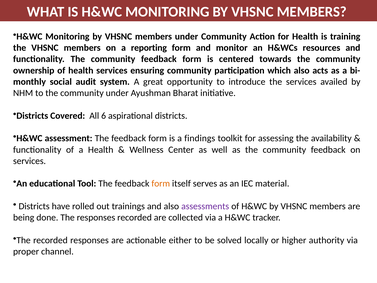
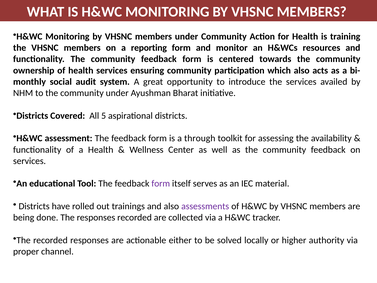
6: 6 -> 5
findings: findings -> through
form at (161, 183) colour: orange -> purple
